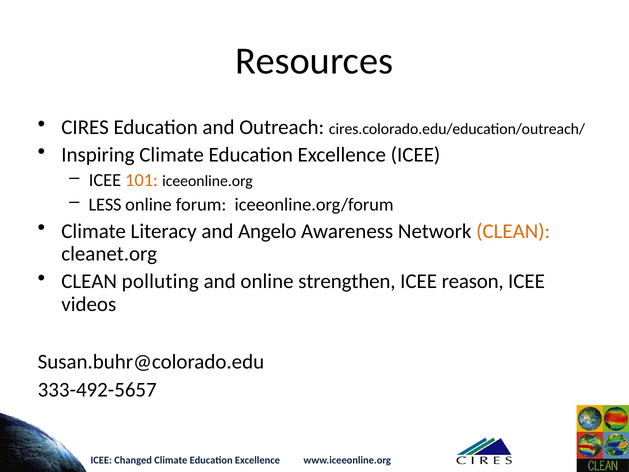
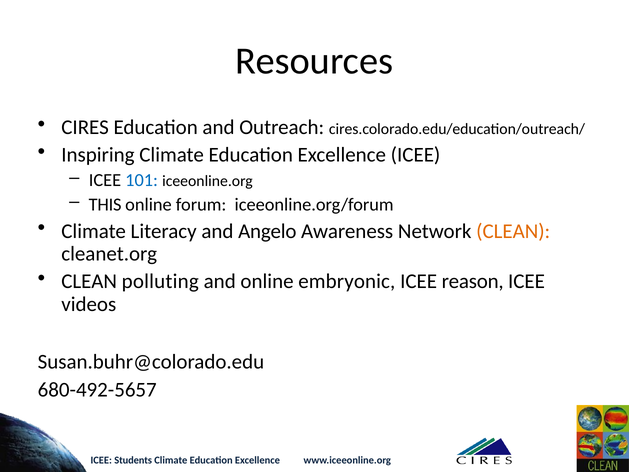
101 colour: orange -> blue
LESS: LESS -> THIS
strengthen: strengthen -> embryonic
333-492-5657: 333-492-5657 -> 680-492-5657
Changed: Changed -> Students
